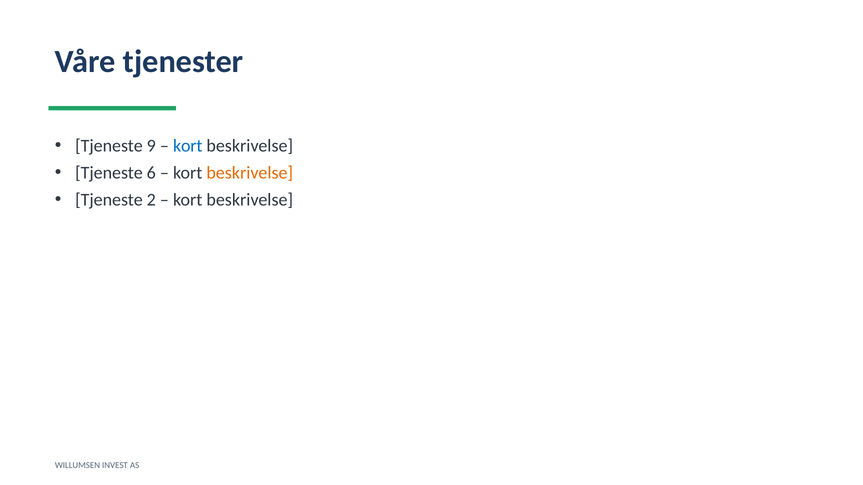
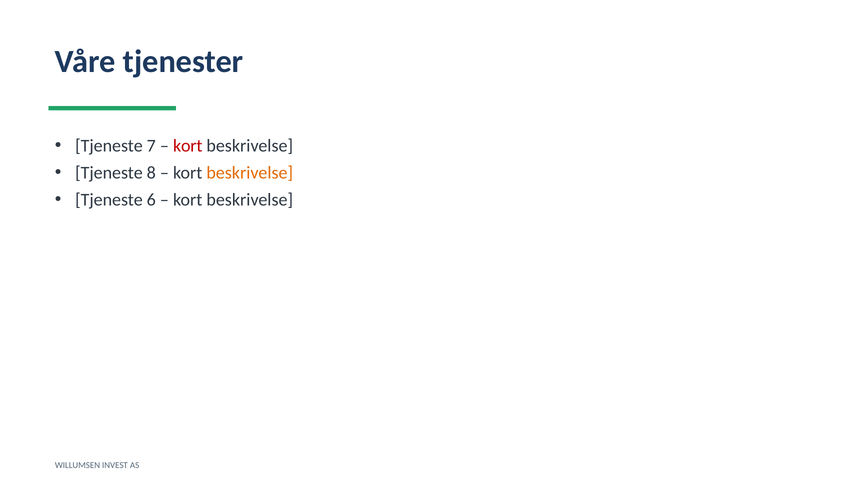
9: 9 -> 7
kort at (188, 146) colour: blue -> red
6: 6 -> 8
2: 2 -> 6
